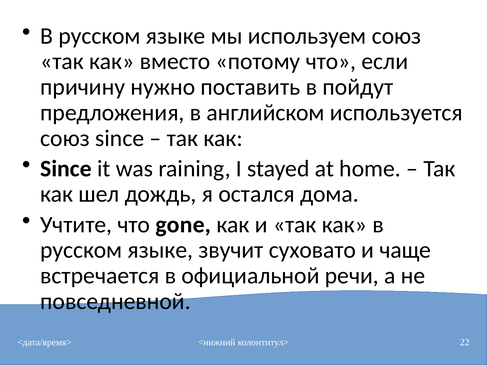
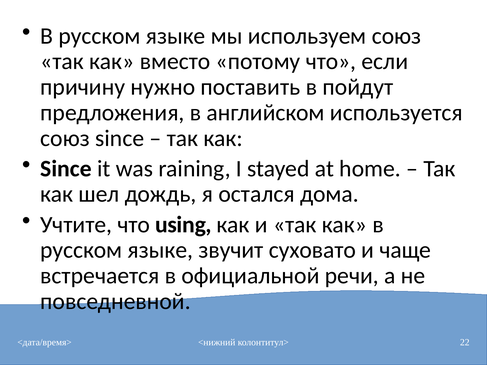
gone: gone -> using
